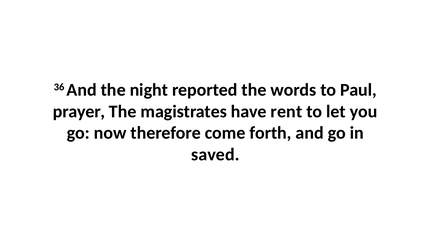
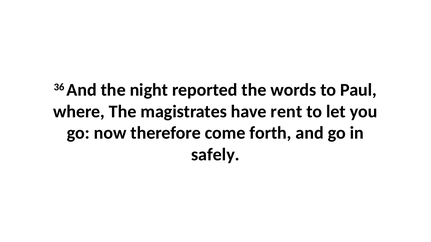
prayer: prayer -> where
saved: saved -> safely
